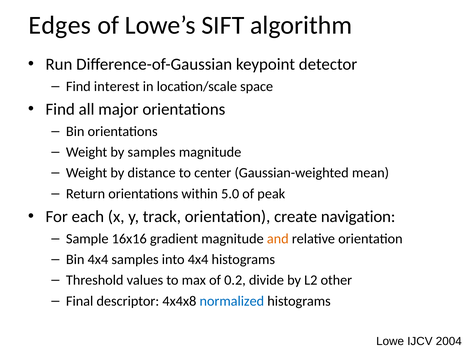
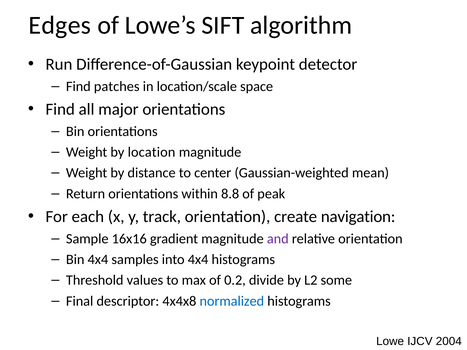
interest: interest -> patches
by samples: samples -> location
5.0: 5.0 -> 8.8
and colour: orange -> purple
other: other -> some
